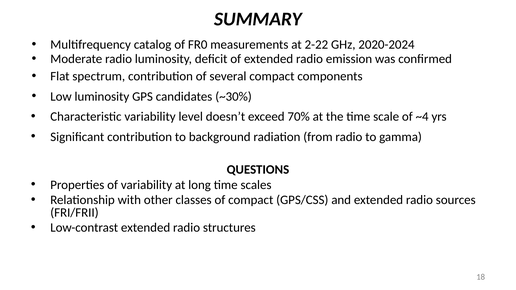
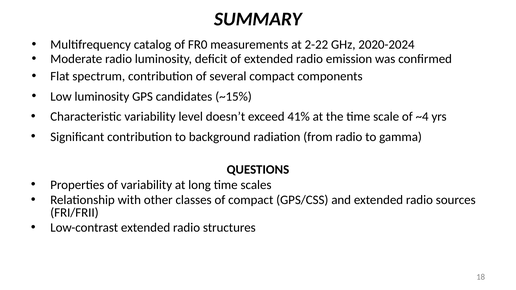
~30%: ~30% -> ~15%
70%: 70% -> 41%
